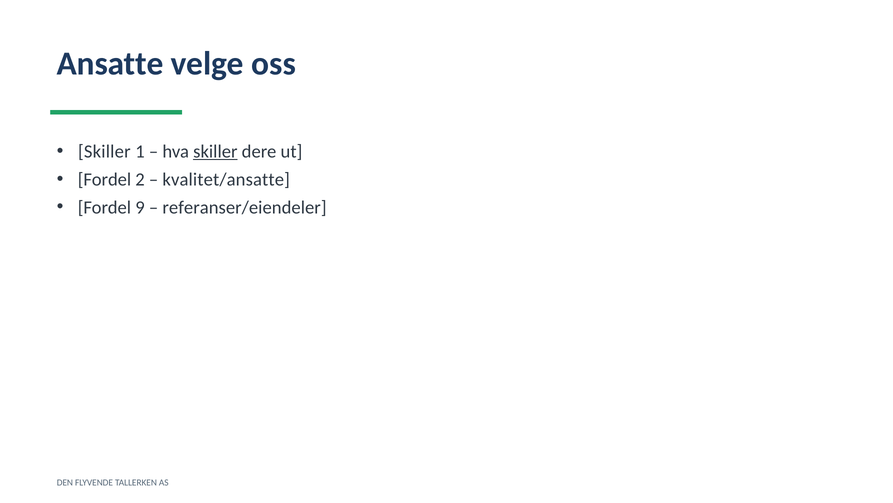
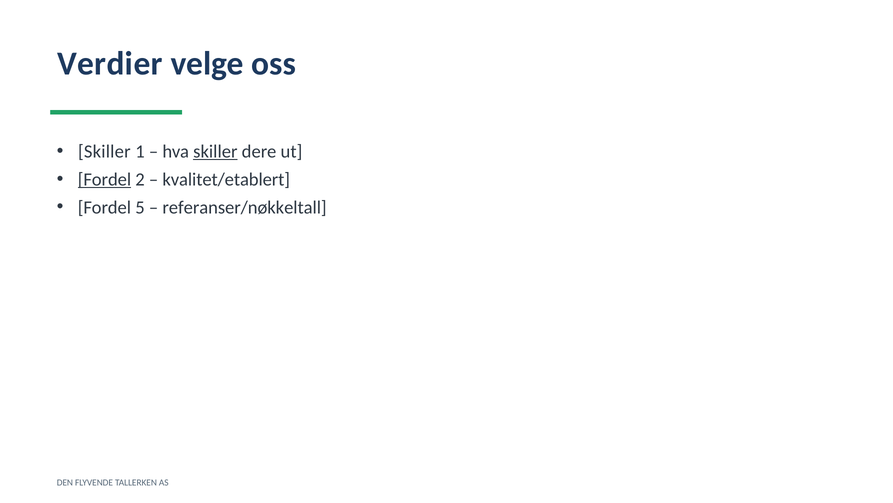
Ansatte: Ansatte -> Verdier
Fordel at (104, 179) underline: none -> present
kvalitet/ansatte: kvalitet/ansatte -> kvalitet/etablert
9: 9 -> 5
referanser/eiendeler: referanser/eiendeler -> referanser/nøkkeltall
